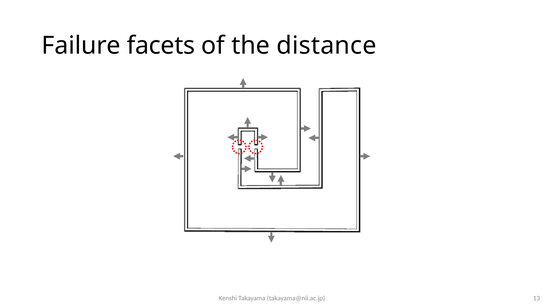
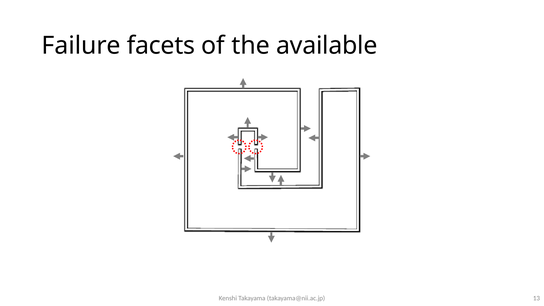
distance: distance -> available
